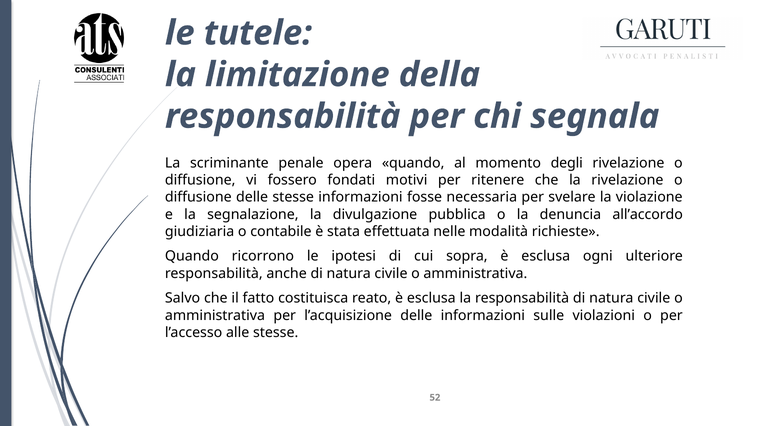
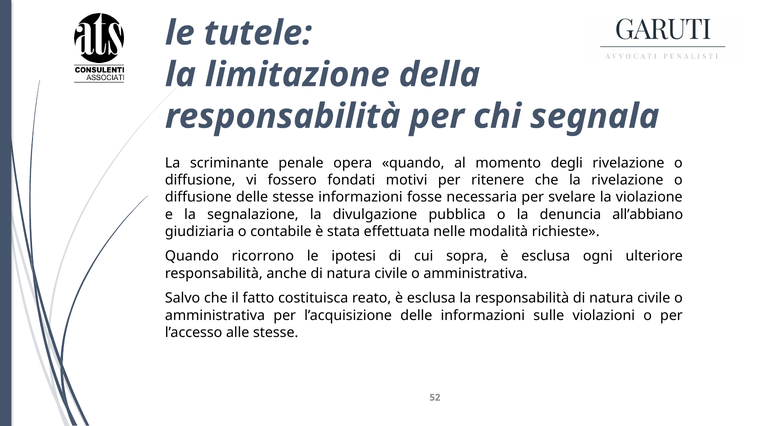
all’accordo: all’accordo -> all’abbiano
